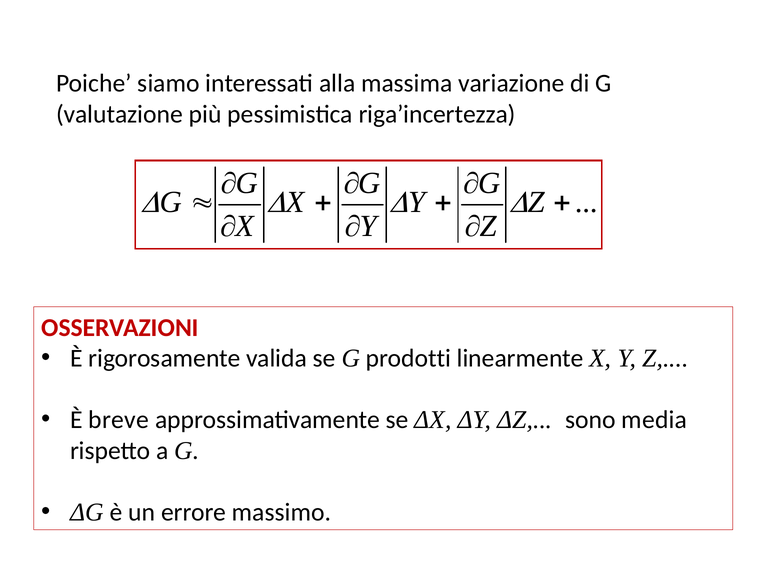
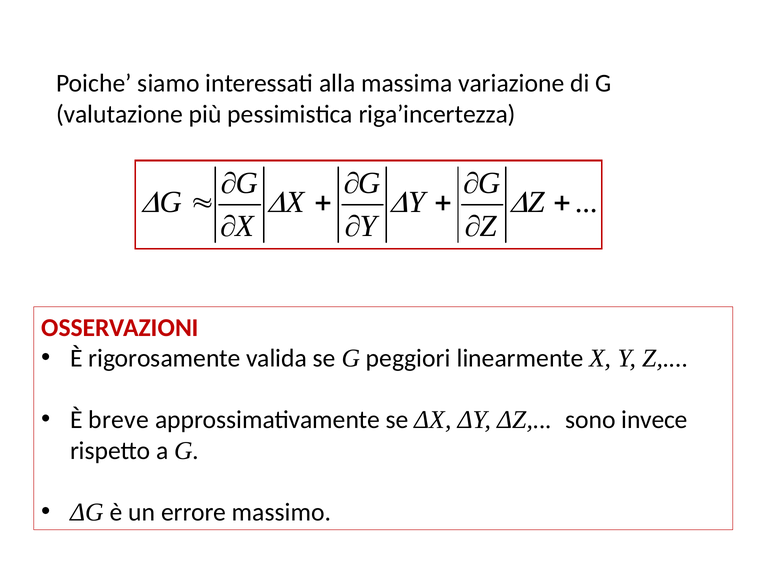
prodotti: prodotti -> peggiori
media: media -> invece
